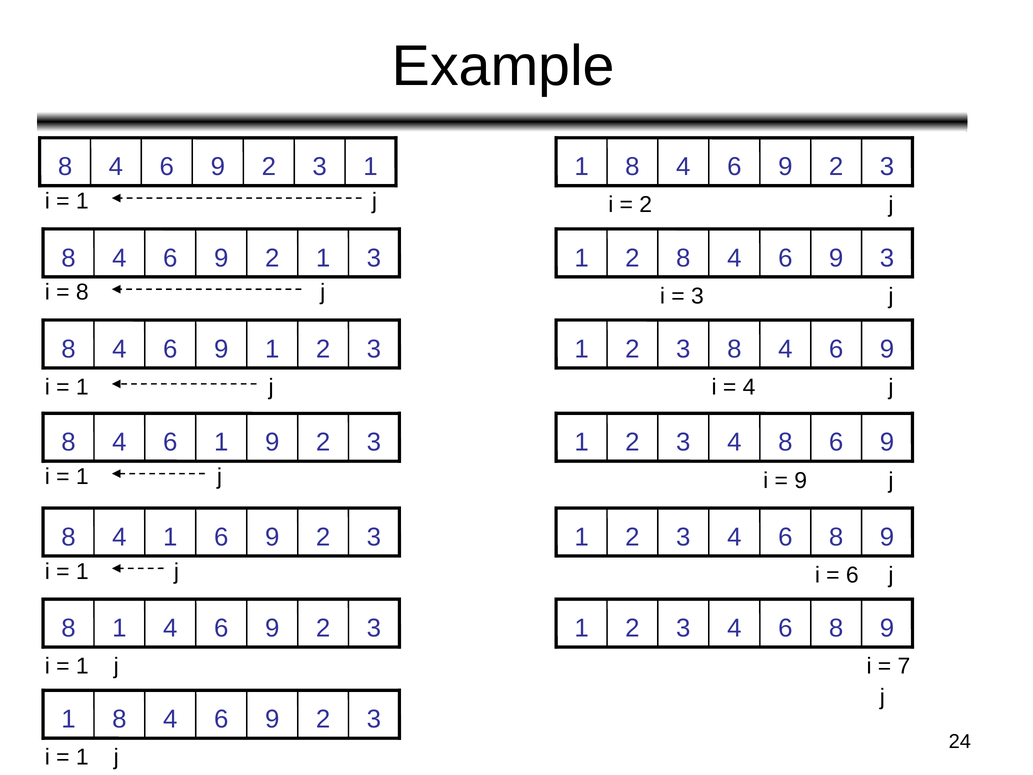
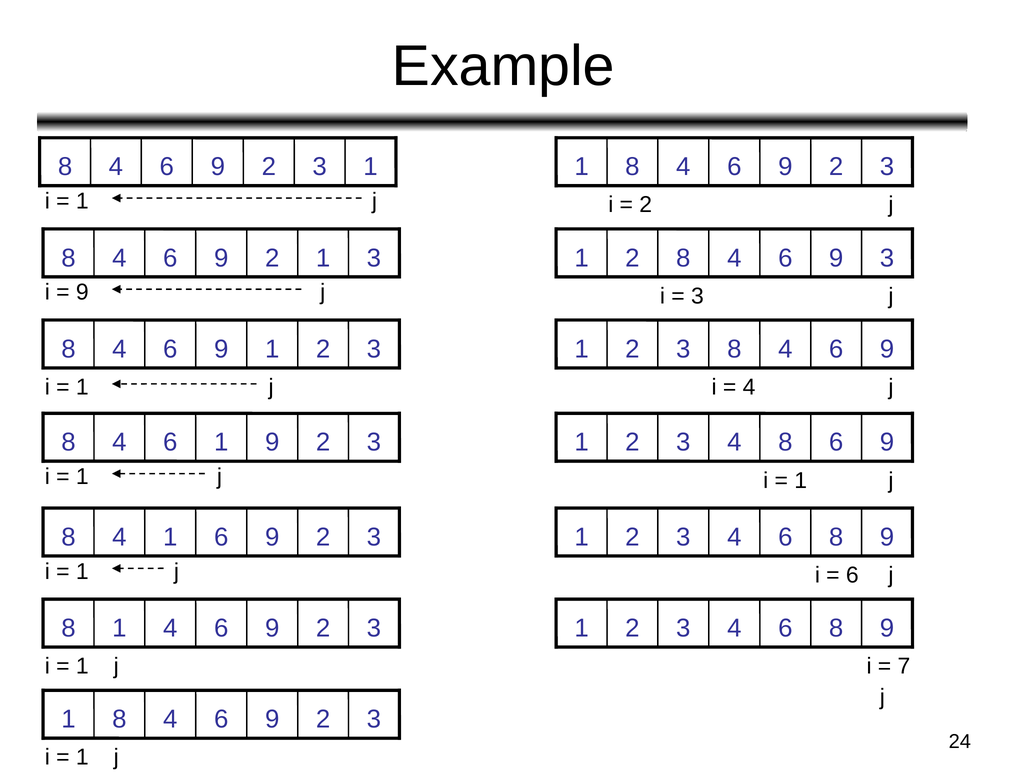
8 at (82, 292): 8 -> 9
9 at (801, 480): 9 -> 1
